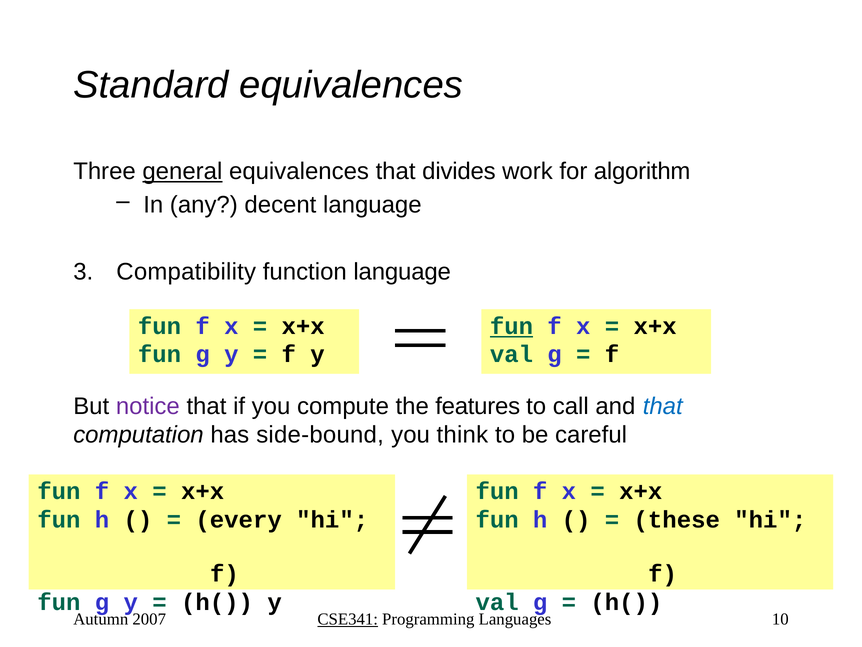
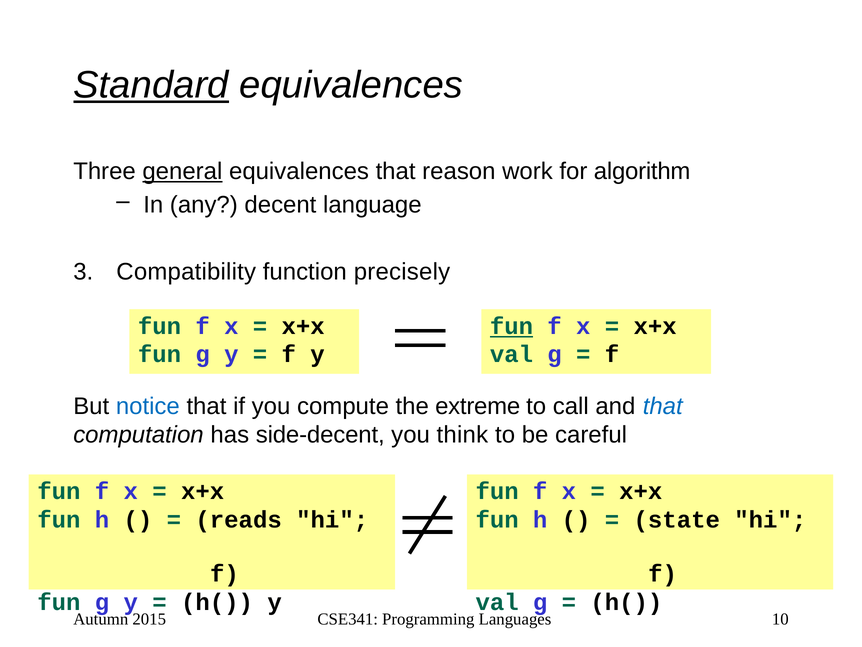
Standard underline: none -> present
divides: divides -> reason
function language: language -> precisely
notice colour: purple -> blue
features: features -> extreme
side-bound: side-bound -> side-decent
every: every -> reads
these: these -> state
2007: 2007 -> 2015
CSE341 underline: present -> none
